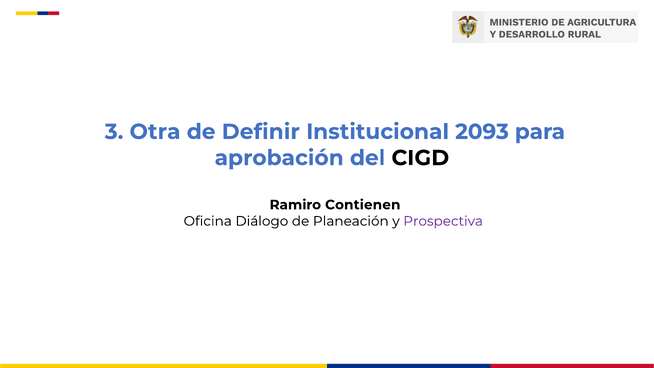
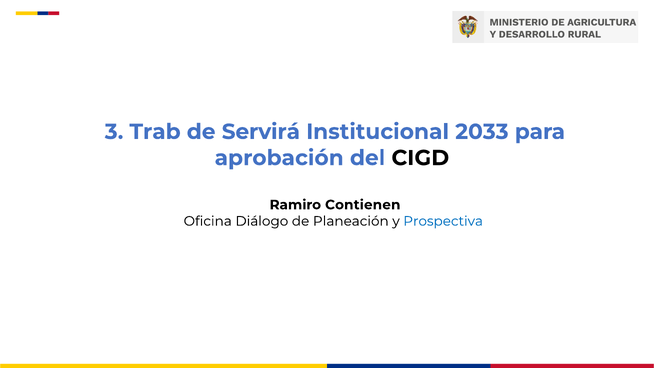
Otra: Otra -> Trab
Definir: Definir -> Servirá
2093: 2093 -> 2033
Prospectiva colour: purple -> blue
